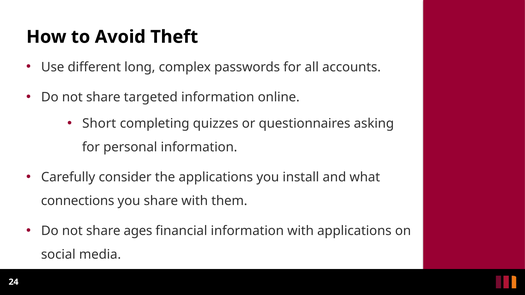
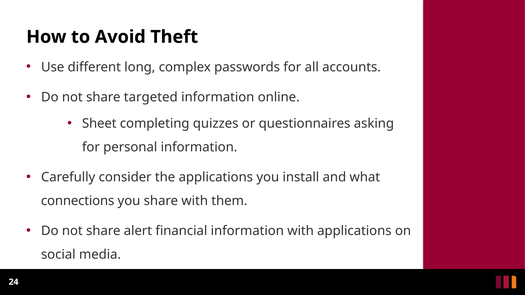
Short: Short -> Sheet
ages: ages -> alert
